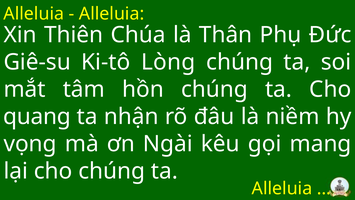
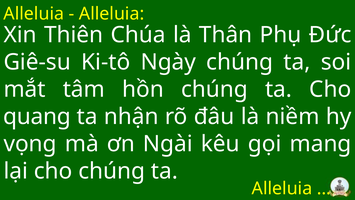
Lòng: Lòng -> Ngày
